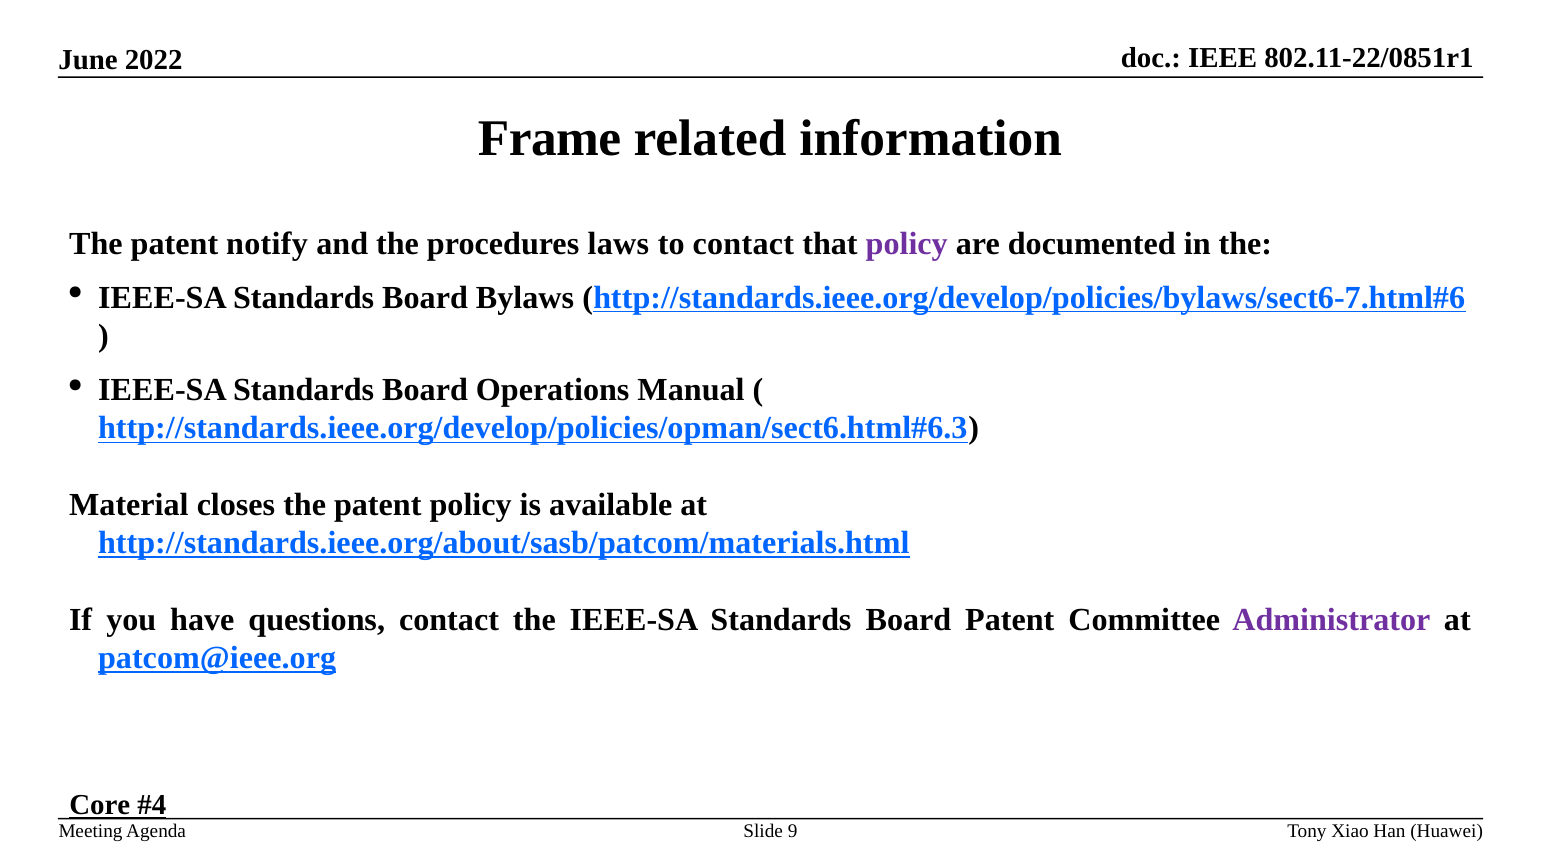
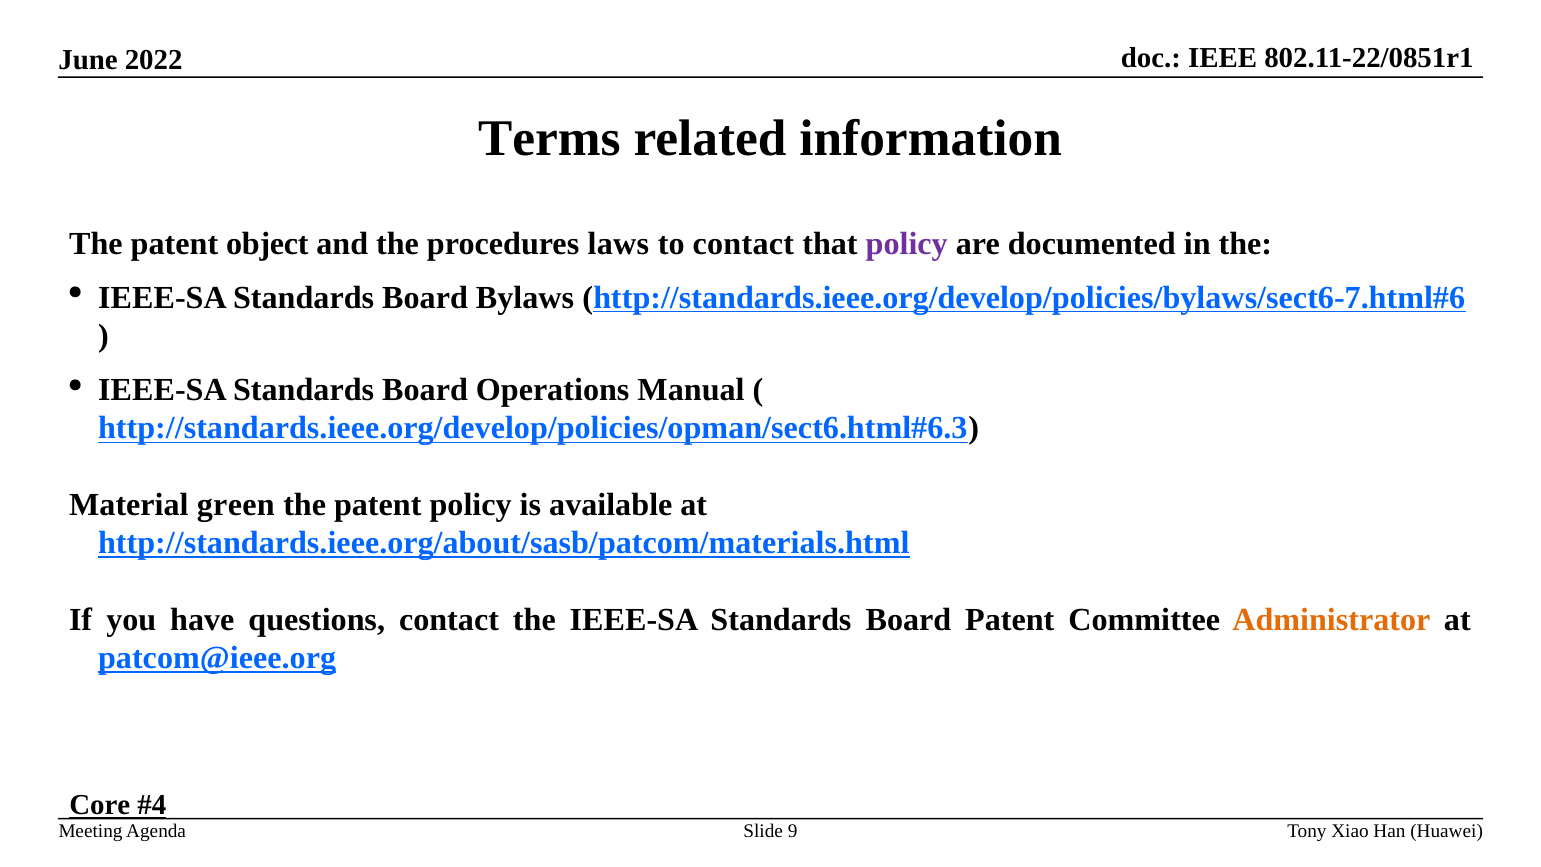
Frame: Frame -> Terms
notify: notify -> object
closes: closes -> green
Administrator colour: purple -> orange
